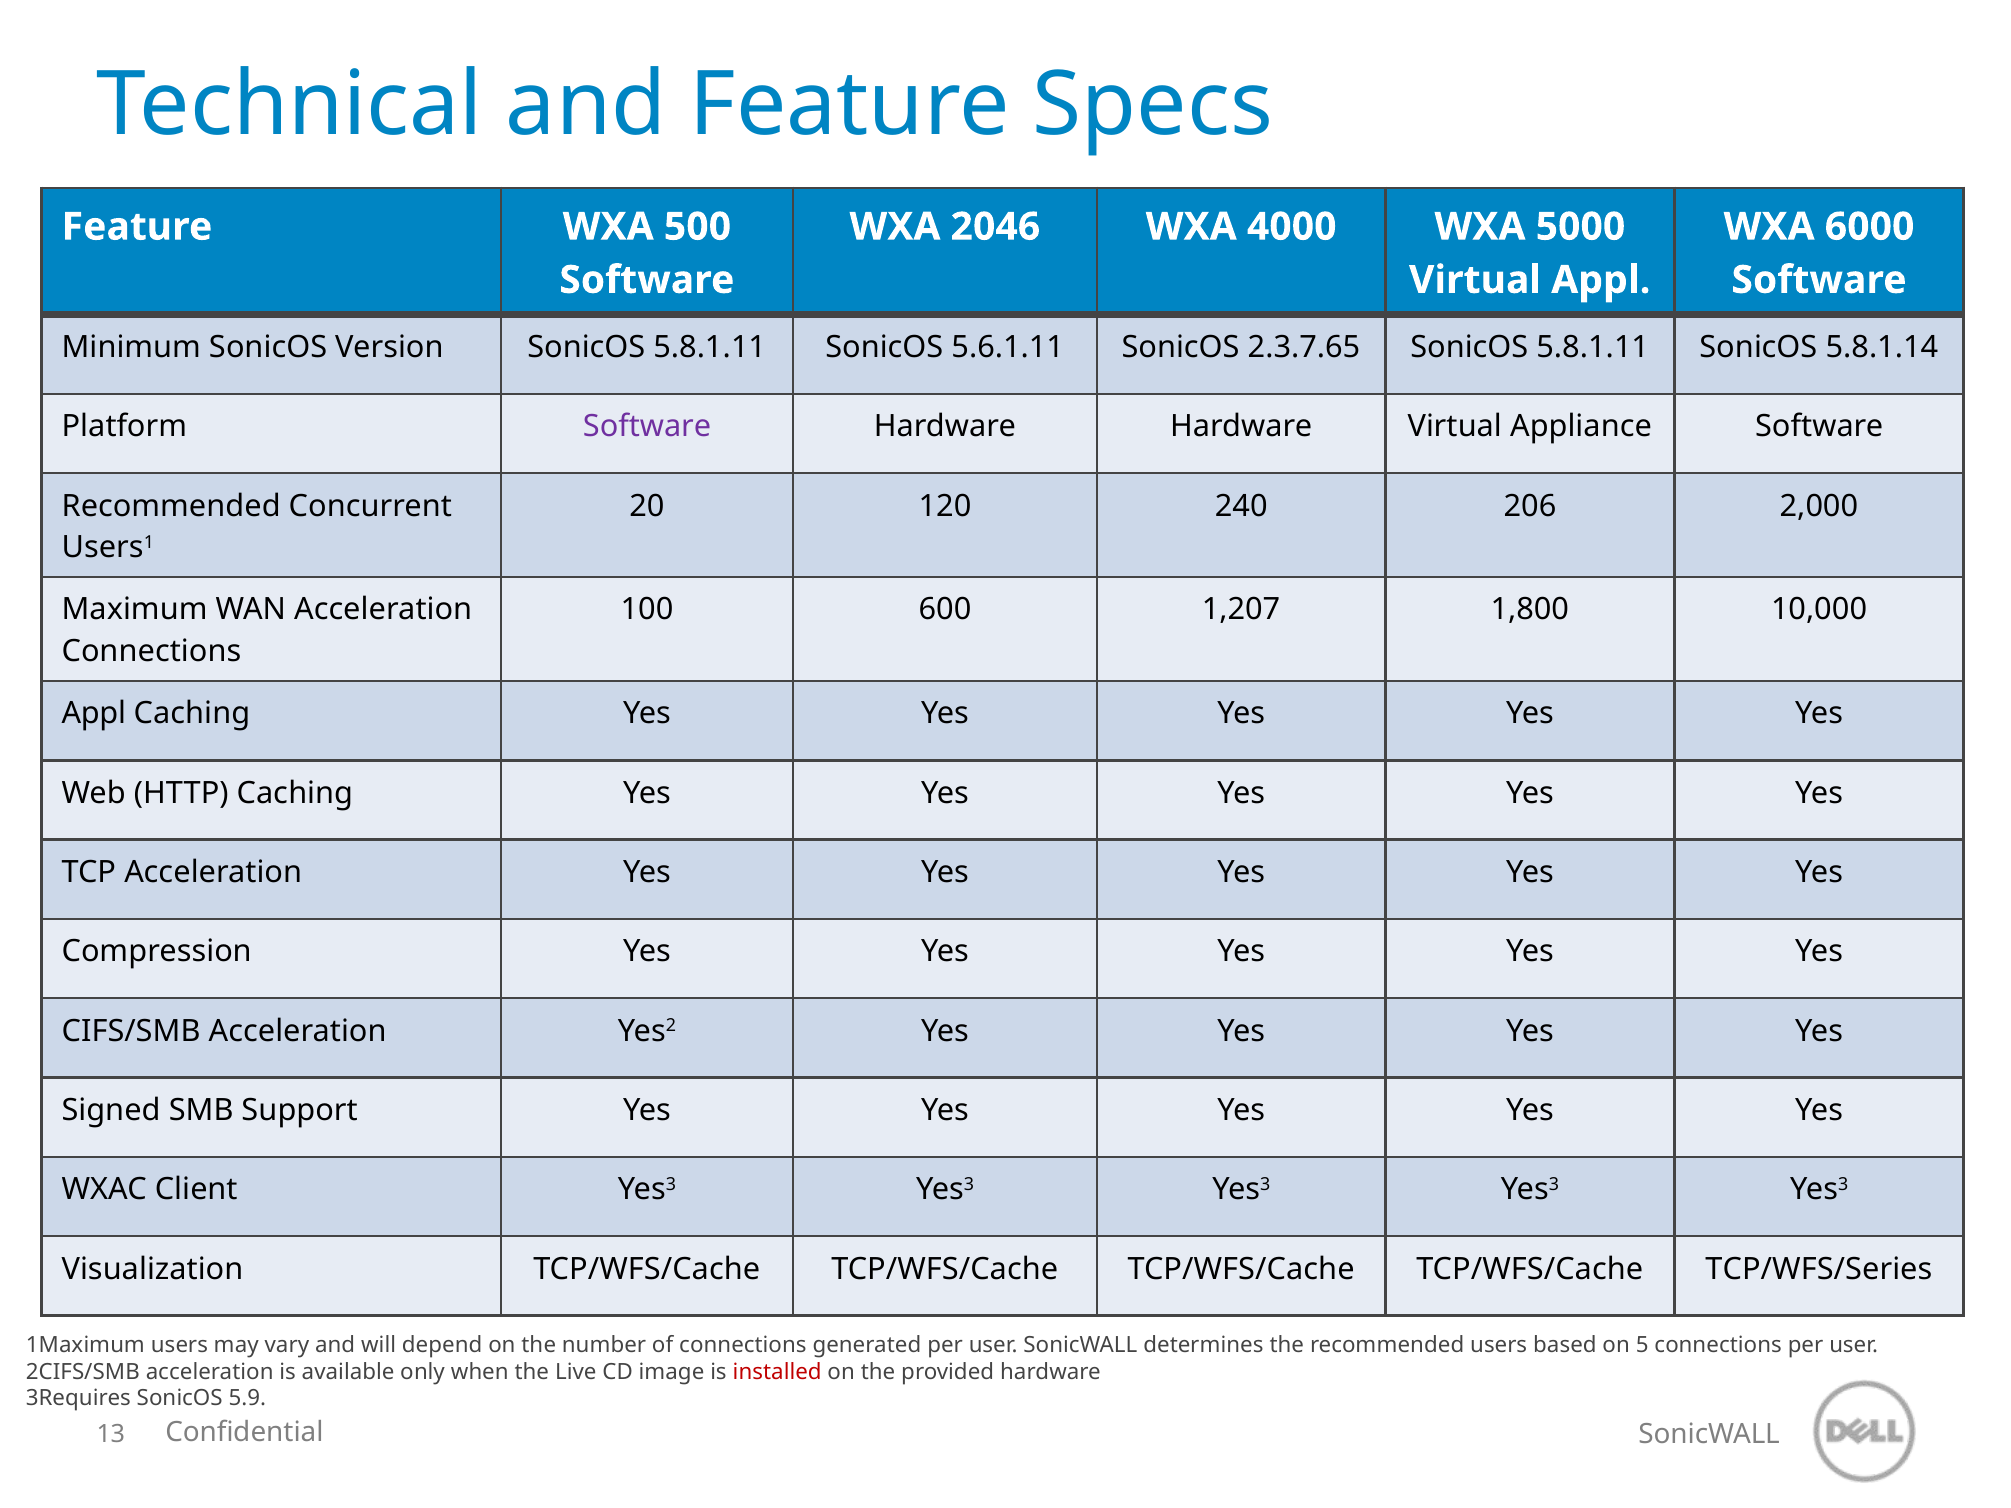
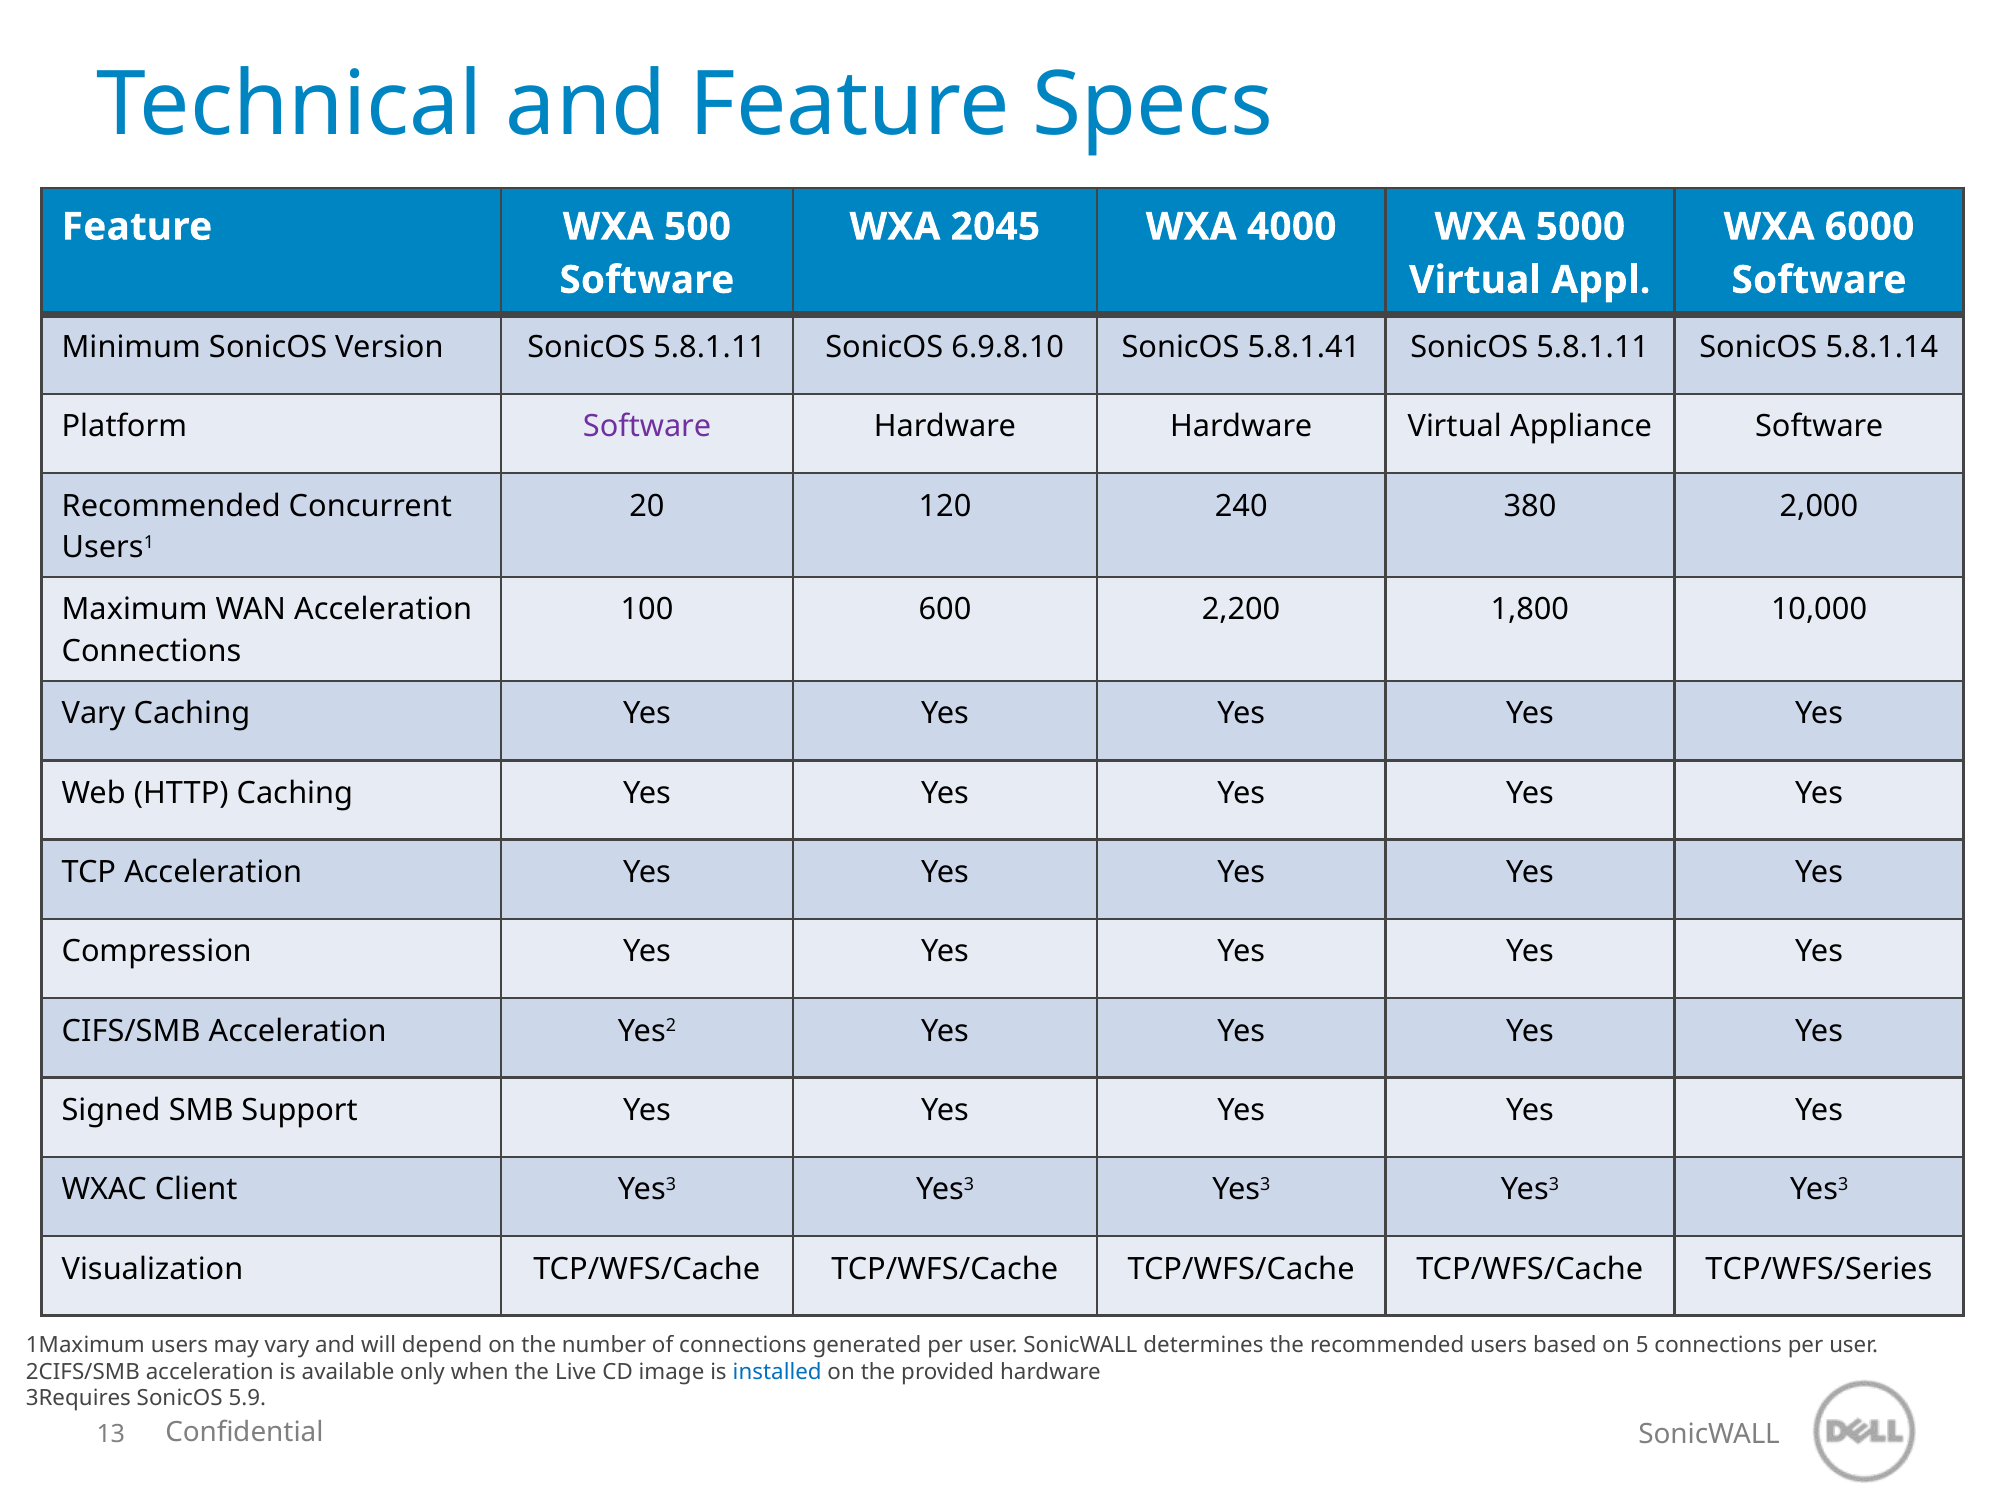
2046: 2046 -> 2045
5.6.1.11: 5.6.1.11 -> 6.9.8.10
2.3.7.65: 2.3.7.65 -> 5.8.1.41
206: 206 -> 380
1,207: 1,207 -> 2,200
Appl at (94, 714): Appl -> Vary
installed colour: red -> blue
